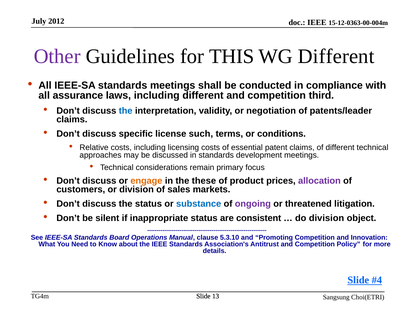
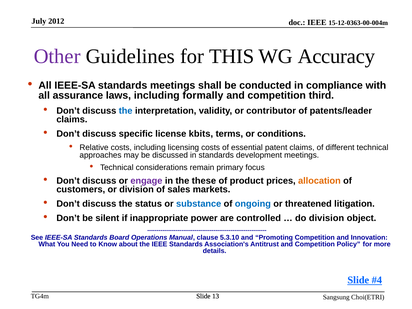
WG Different: Different -> Accuracy
including different: different -> formally
negotiation: negotiation -> contributor
such: such -> kbits
engage colour: orange -> purple
allocation colour: purple -> orange
ongoing colour: purple -> blue
inappropriate status: status -> power
consistent: consistent -> controlled
